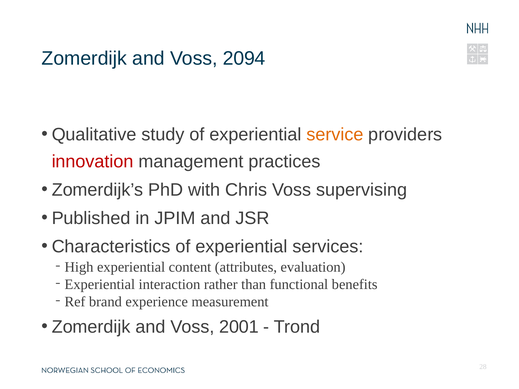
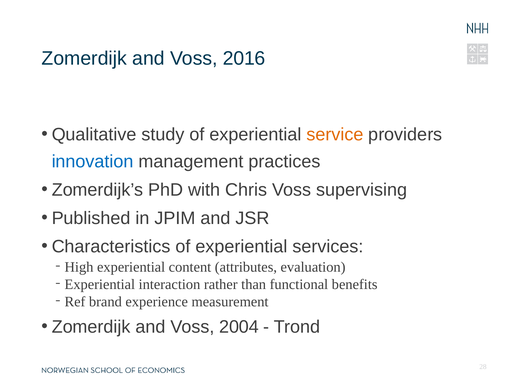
2094: 2094 -> 2016
innovation colour: red -> blue
2001: 2001 -> 2004
